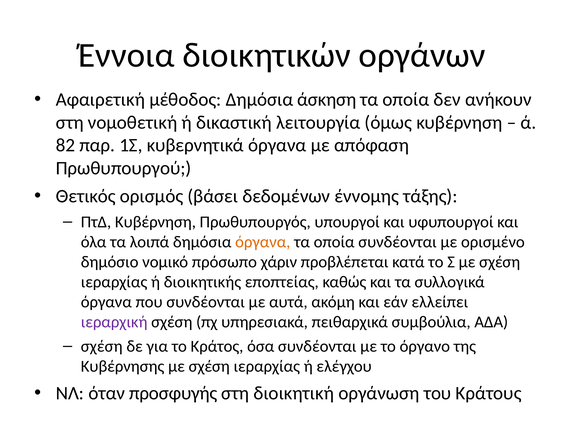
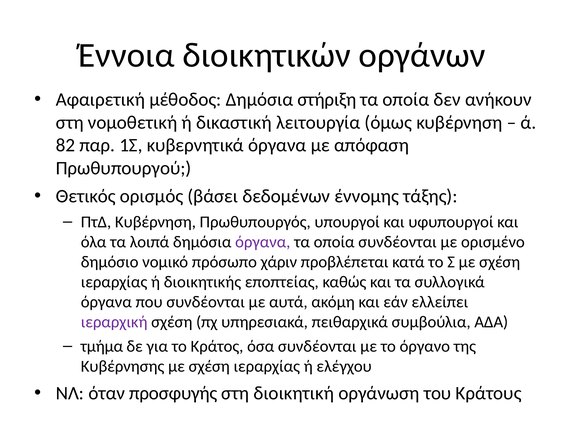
άσκηση: άσκηση -> στήριξη
όργανα at (263, 242) colour: orange -> purple
σχέση at (102, 346): σχέση -> τμήμα
